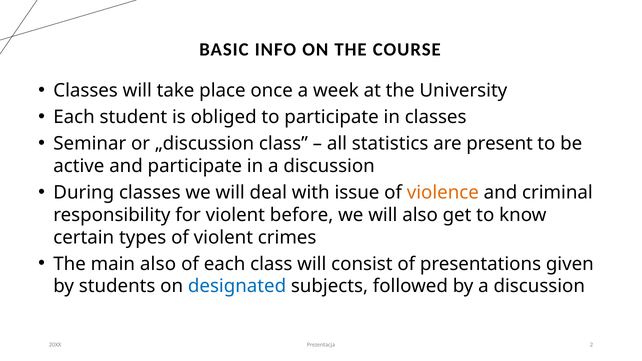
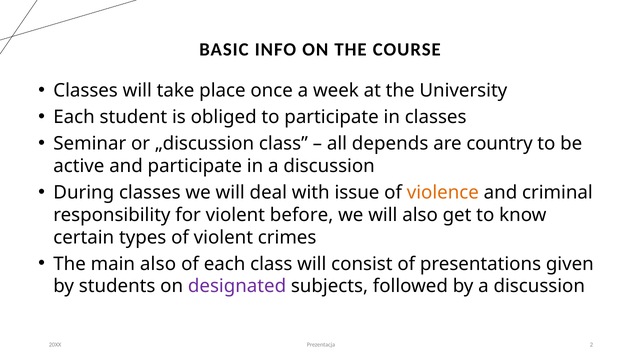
statistics: statistics -> depends
present: present -> country
designated colour: blue -> purple
